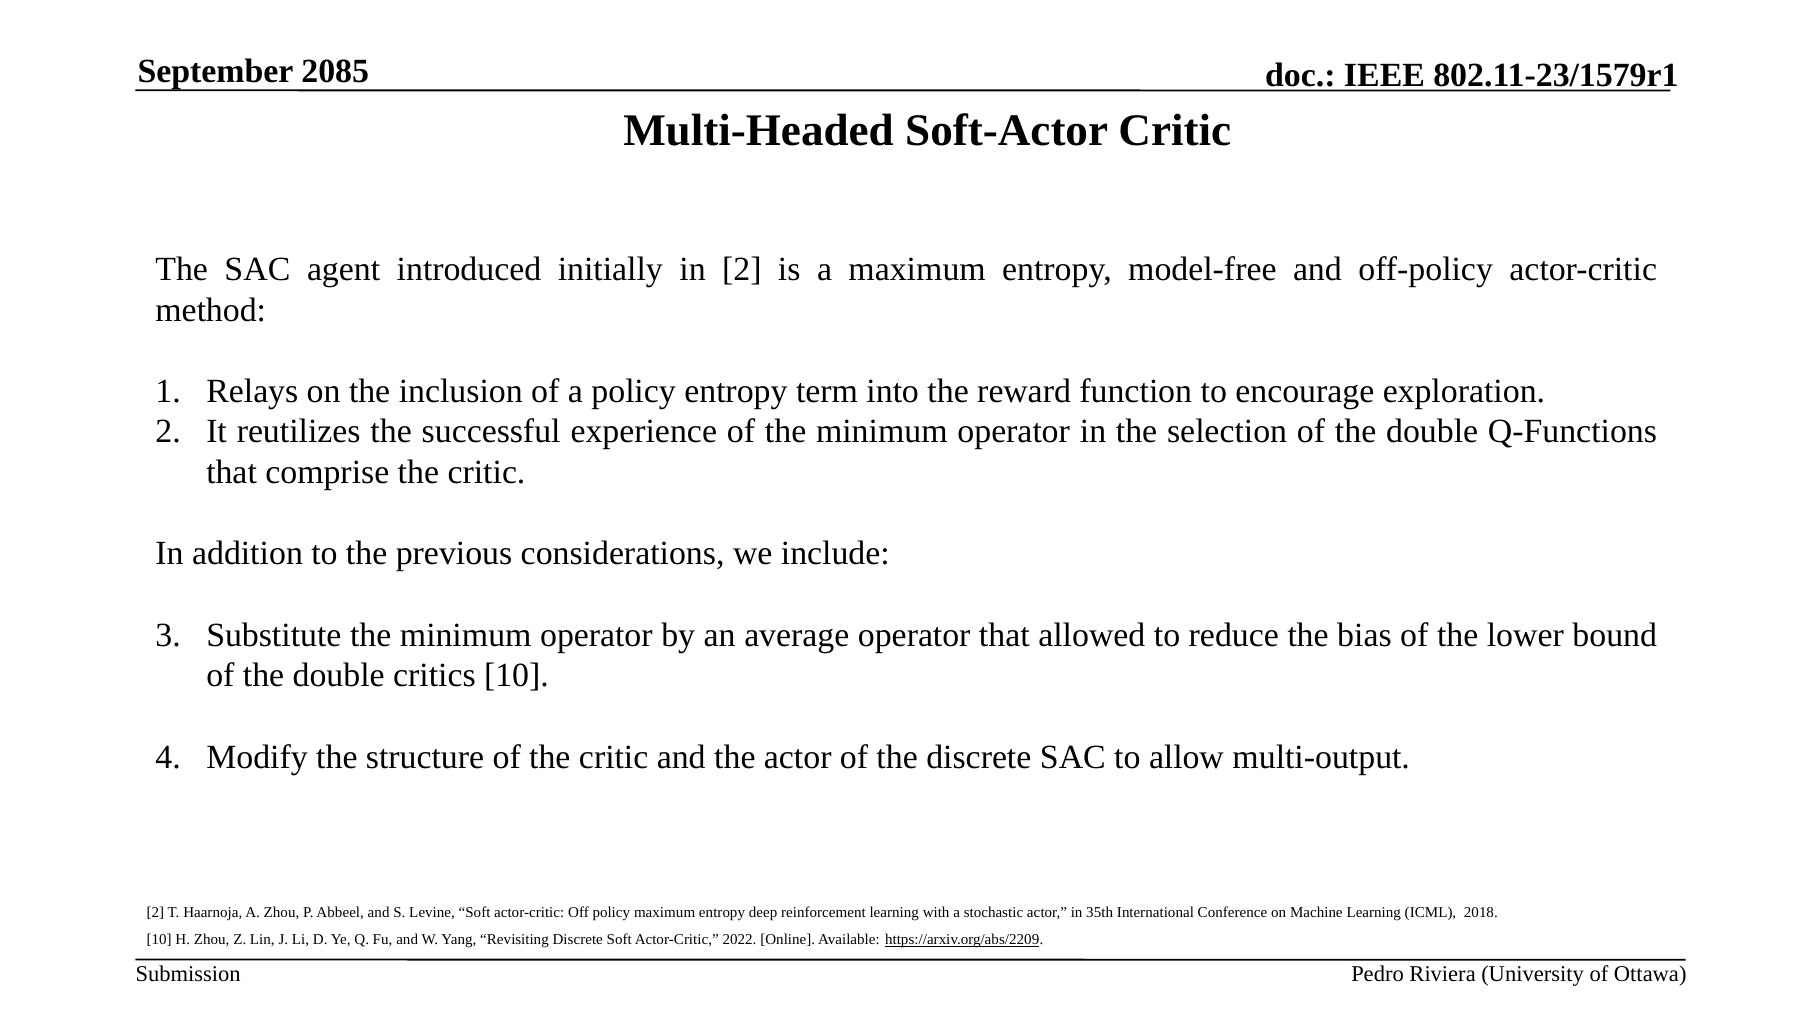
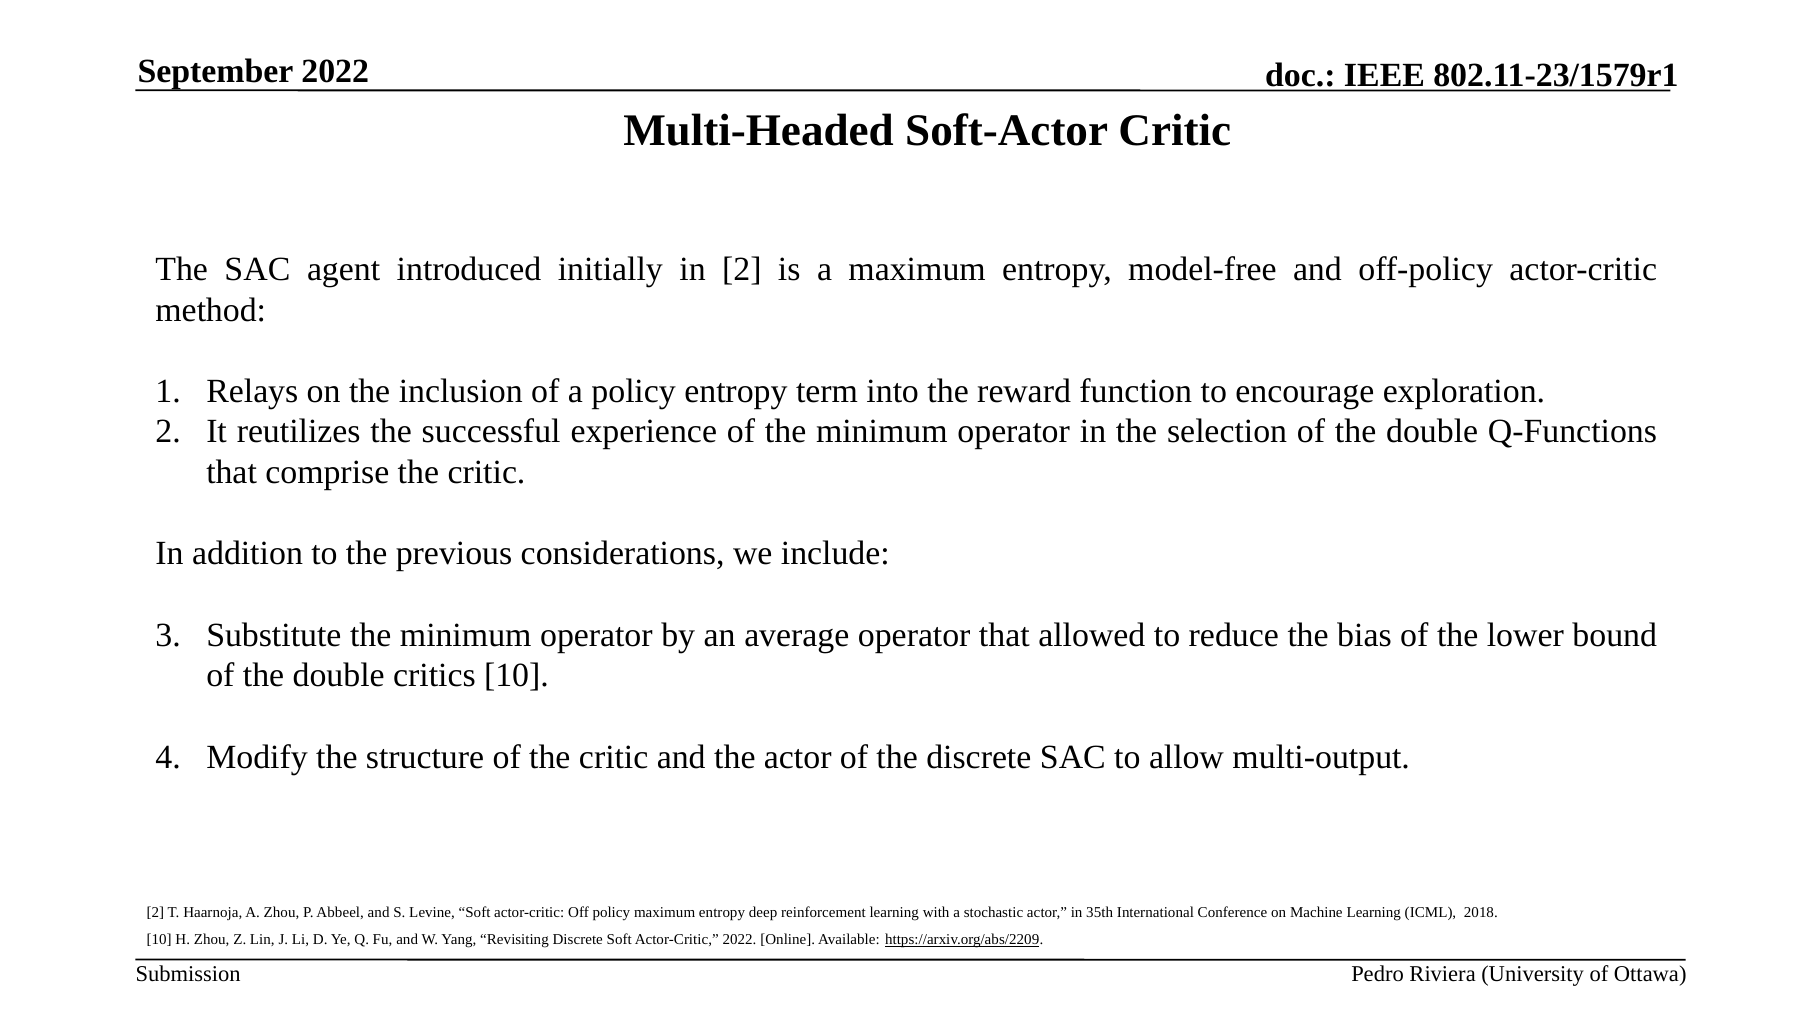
September 2085: 2085 -> 2022
